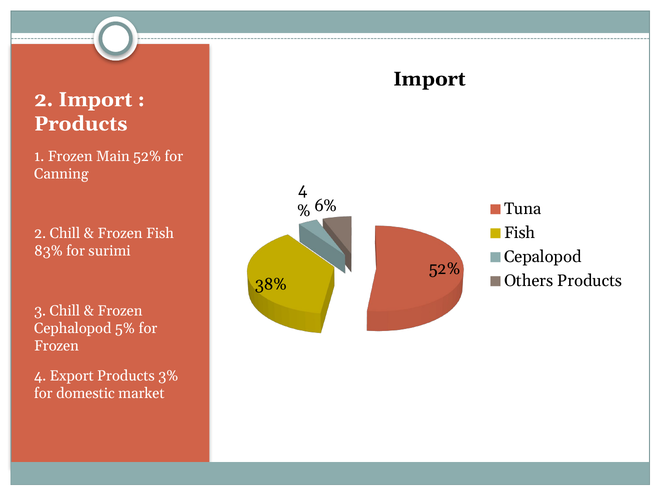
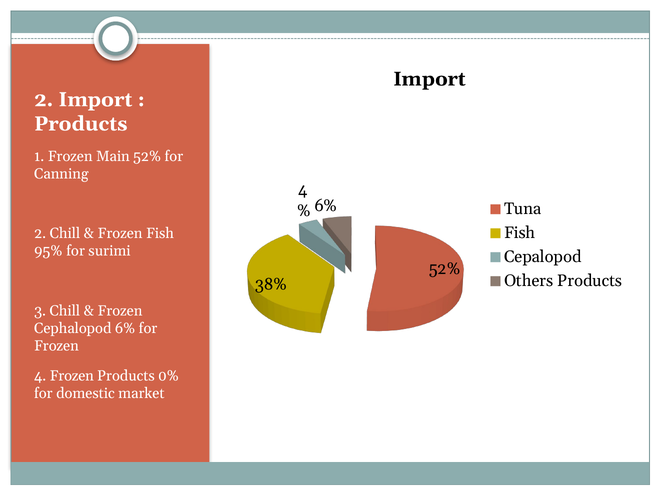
83%: 83% -> 95%
Cephalopod 5%: 5% -> 6%
4 Export: Export -> Frozen
3%: 3% -> 0%
